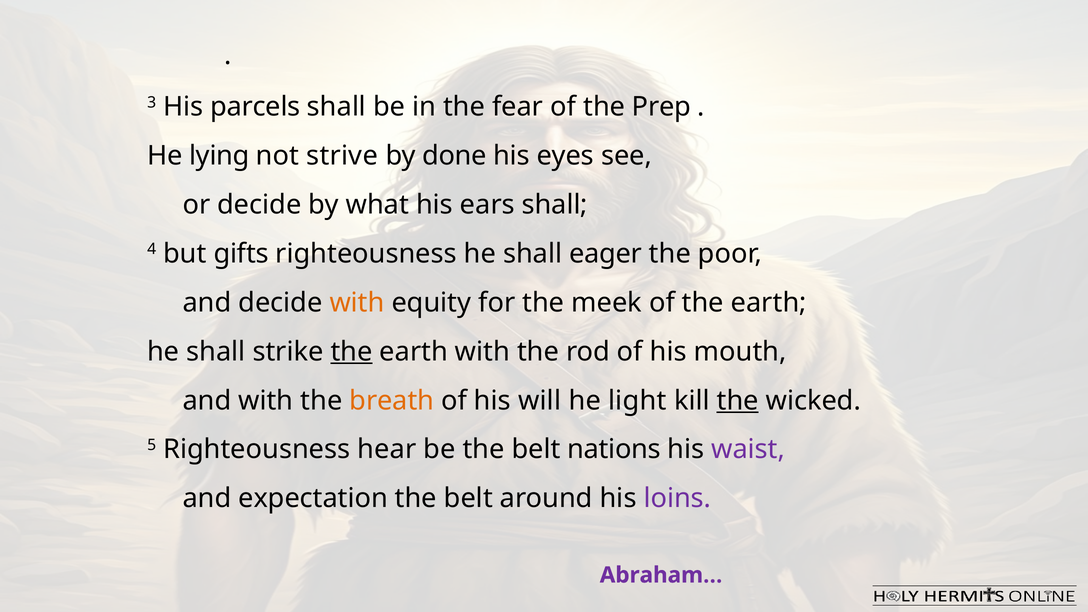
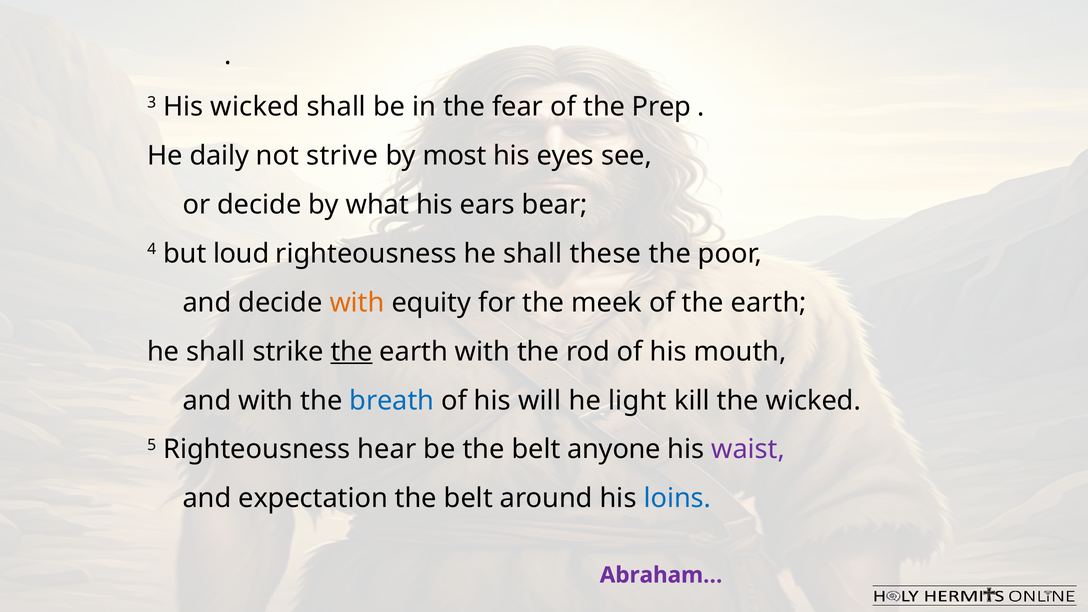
His parcels: parcels -> wicked
lying: lying -> daily
done: done -> most
ears shall: shall -> bear
gifts: gifts -> loud
eager: eager -> these
breath colour: orange -> blue
the at (738, 401) underline: present -> none
nations: nations -> anyone
loins colour: purple -> blue
